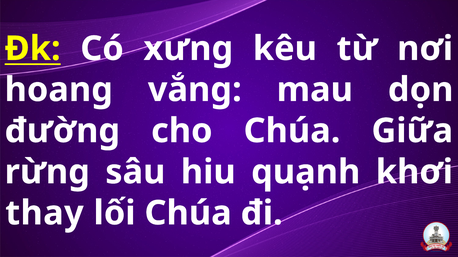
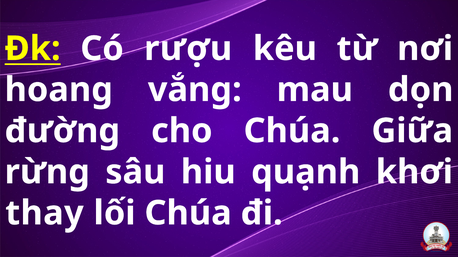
xưng: xưng -> rượu
